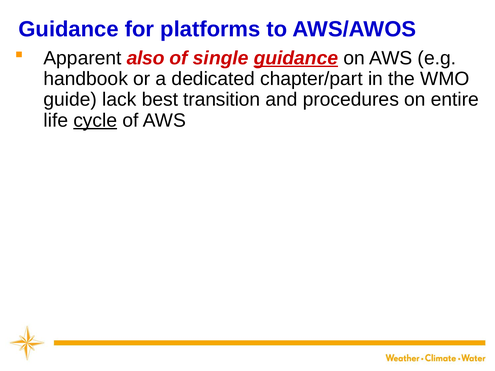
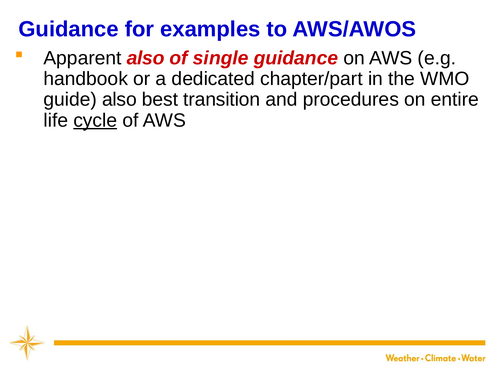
platforms: platforms -> examples
guidance at (296, 58) underline: present -> none
guide lack: lack -> also
